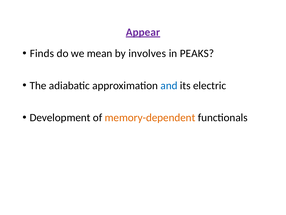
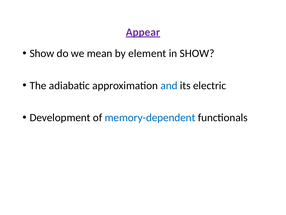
Finds at (42, 53): Finds -> Show
involves: involves -> element
in PEAKS: PEAKS -> SHOW
memory-dependent colour: orange -> blue
